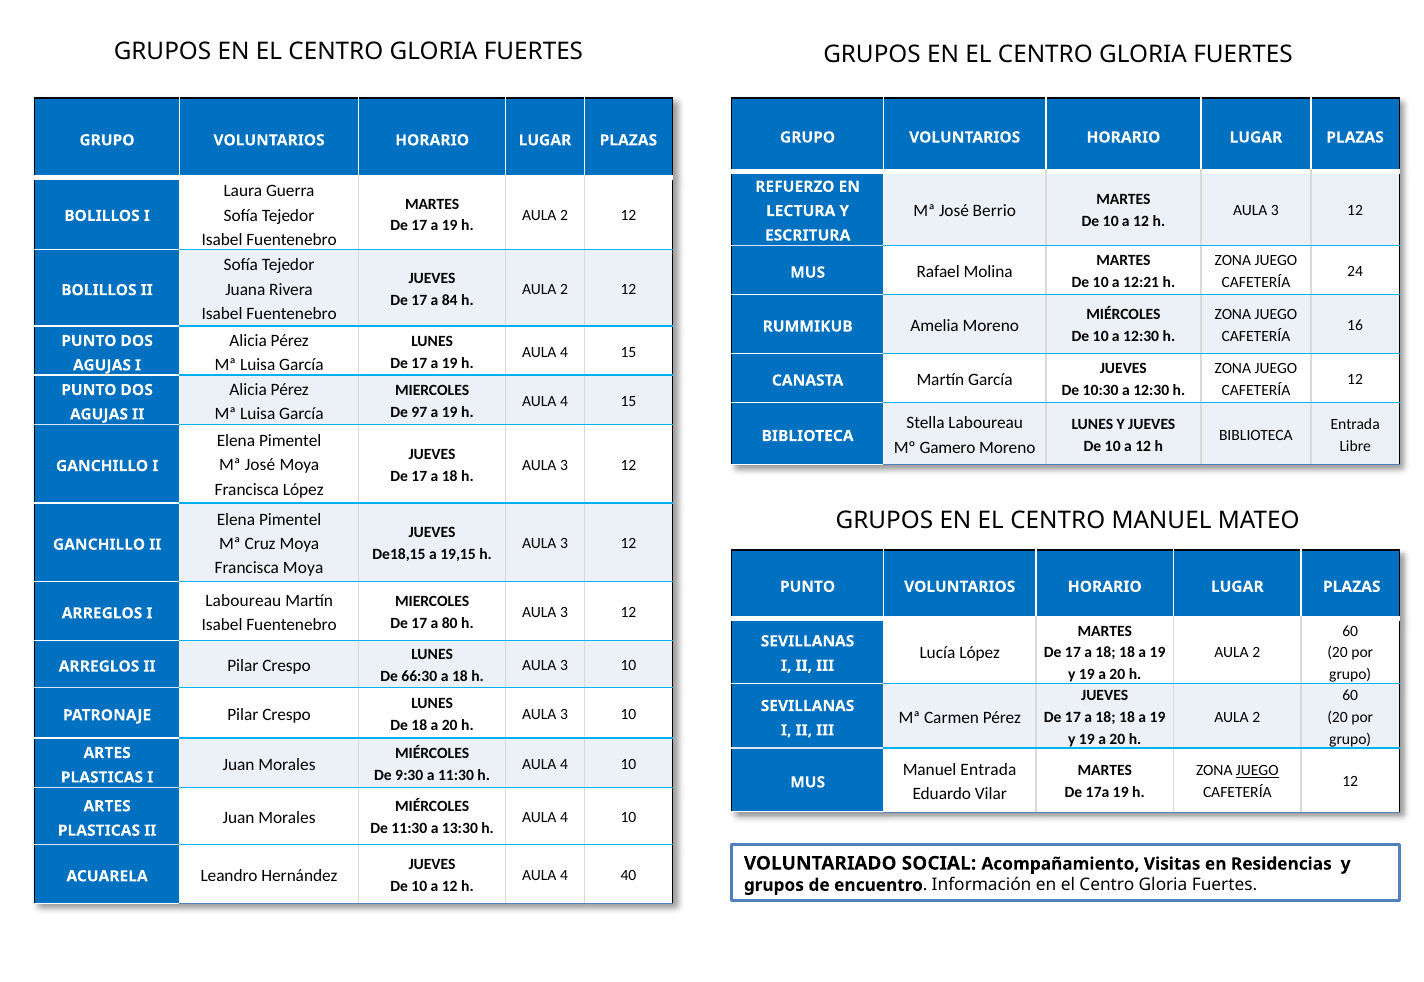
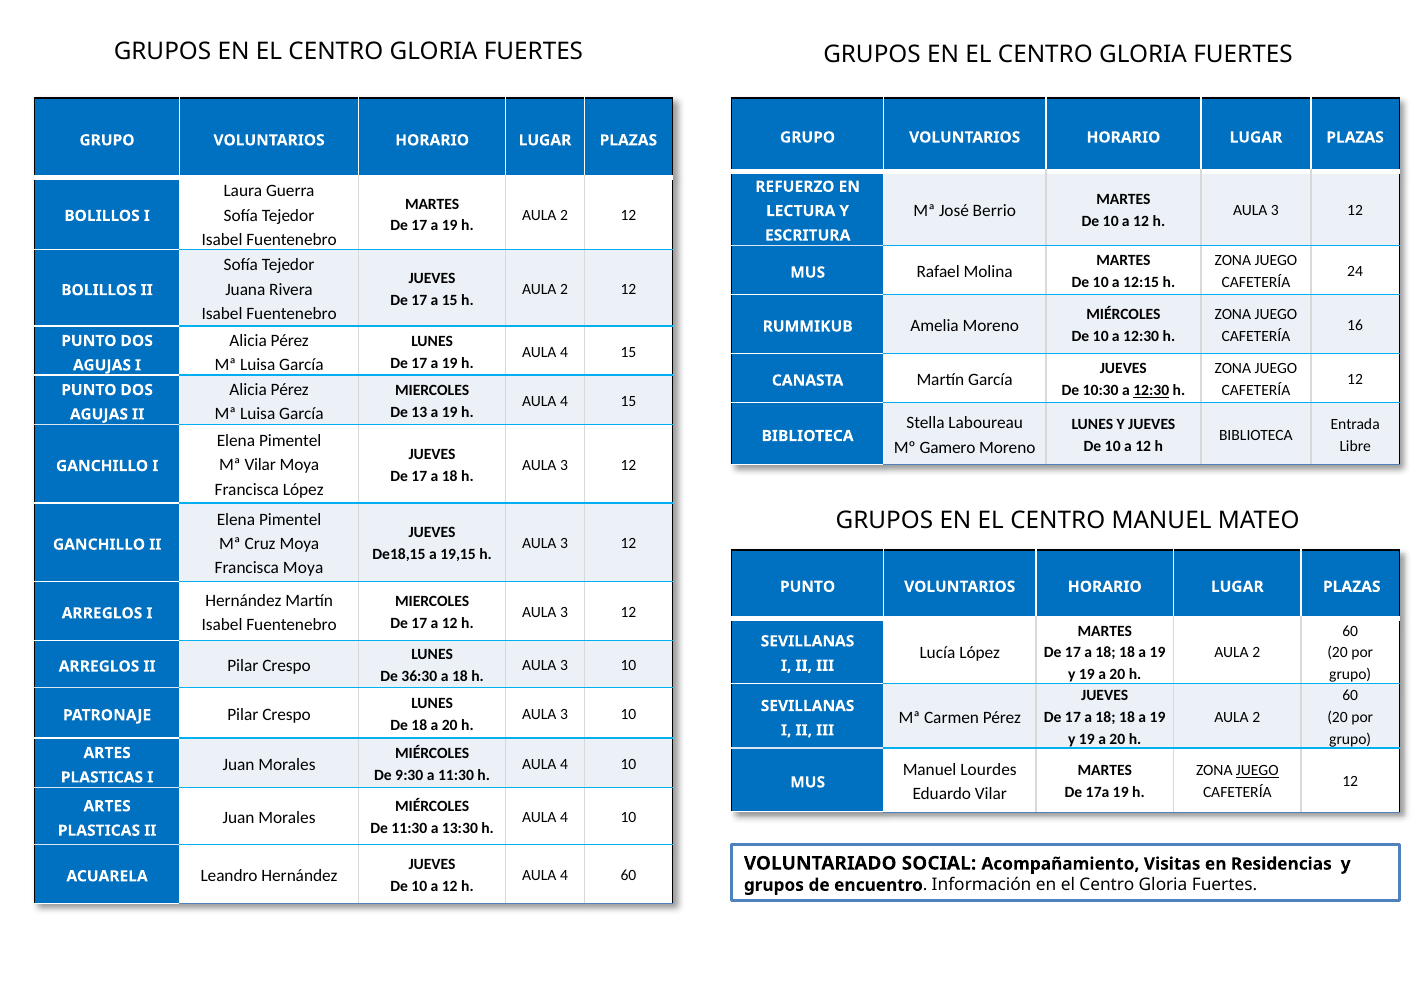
12:21: 12:21 -> 12:15
a 84: 84 -> 15
12:30 at (1151, 390) underline: none -> present
97: 97 -> 13
José at (260, 465): José -> Vilar
Laboureau at (243, 601): Laboureau -> Hernández
17 a 80: 80 -> 12
66:30: 66:30 -> 36:30
Manuel Entrada: Entrada -> Lourdes
4 40: 40 -> 60
